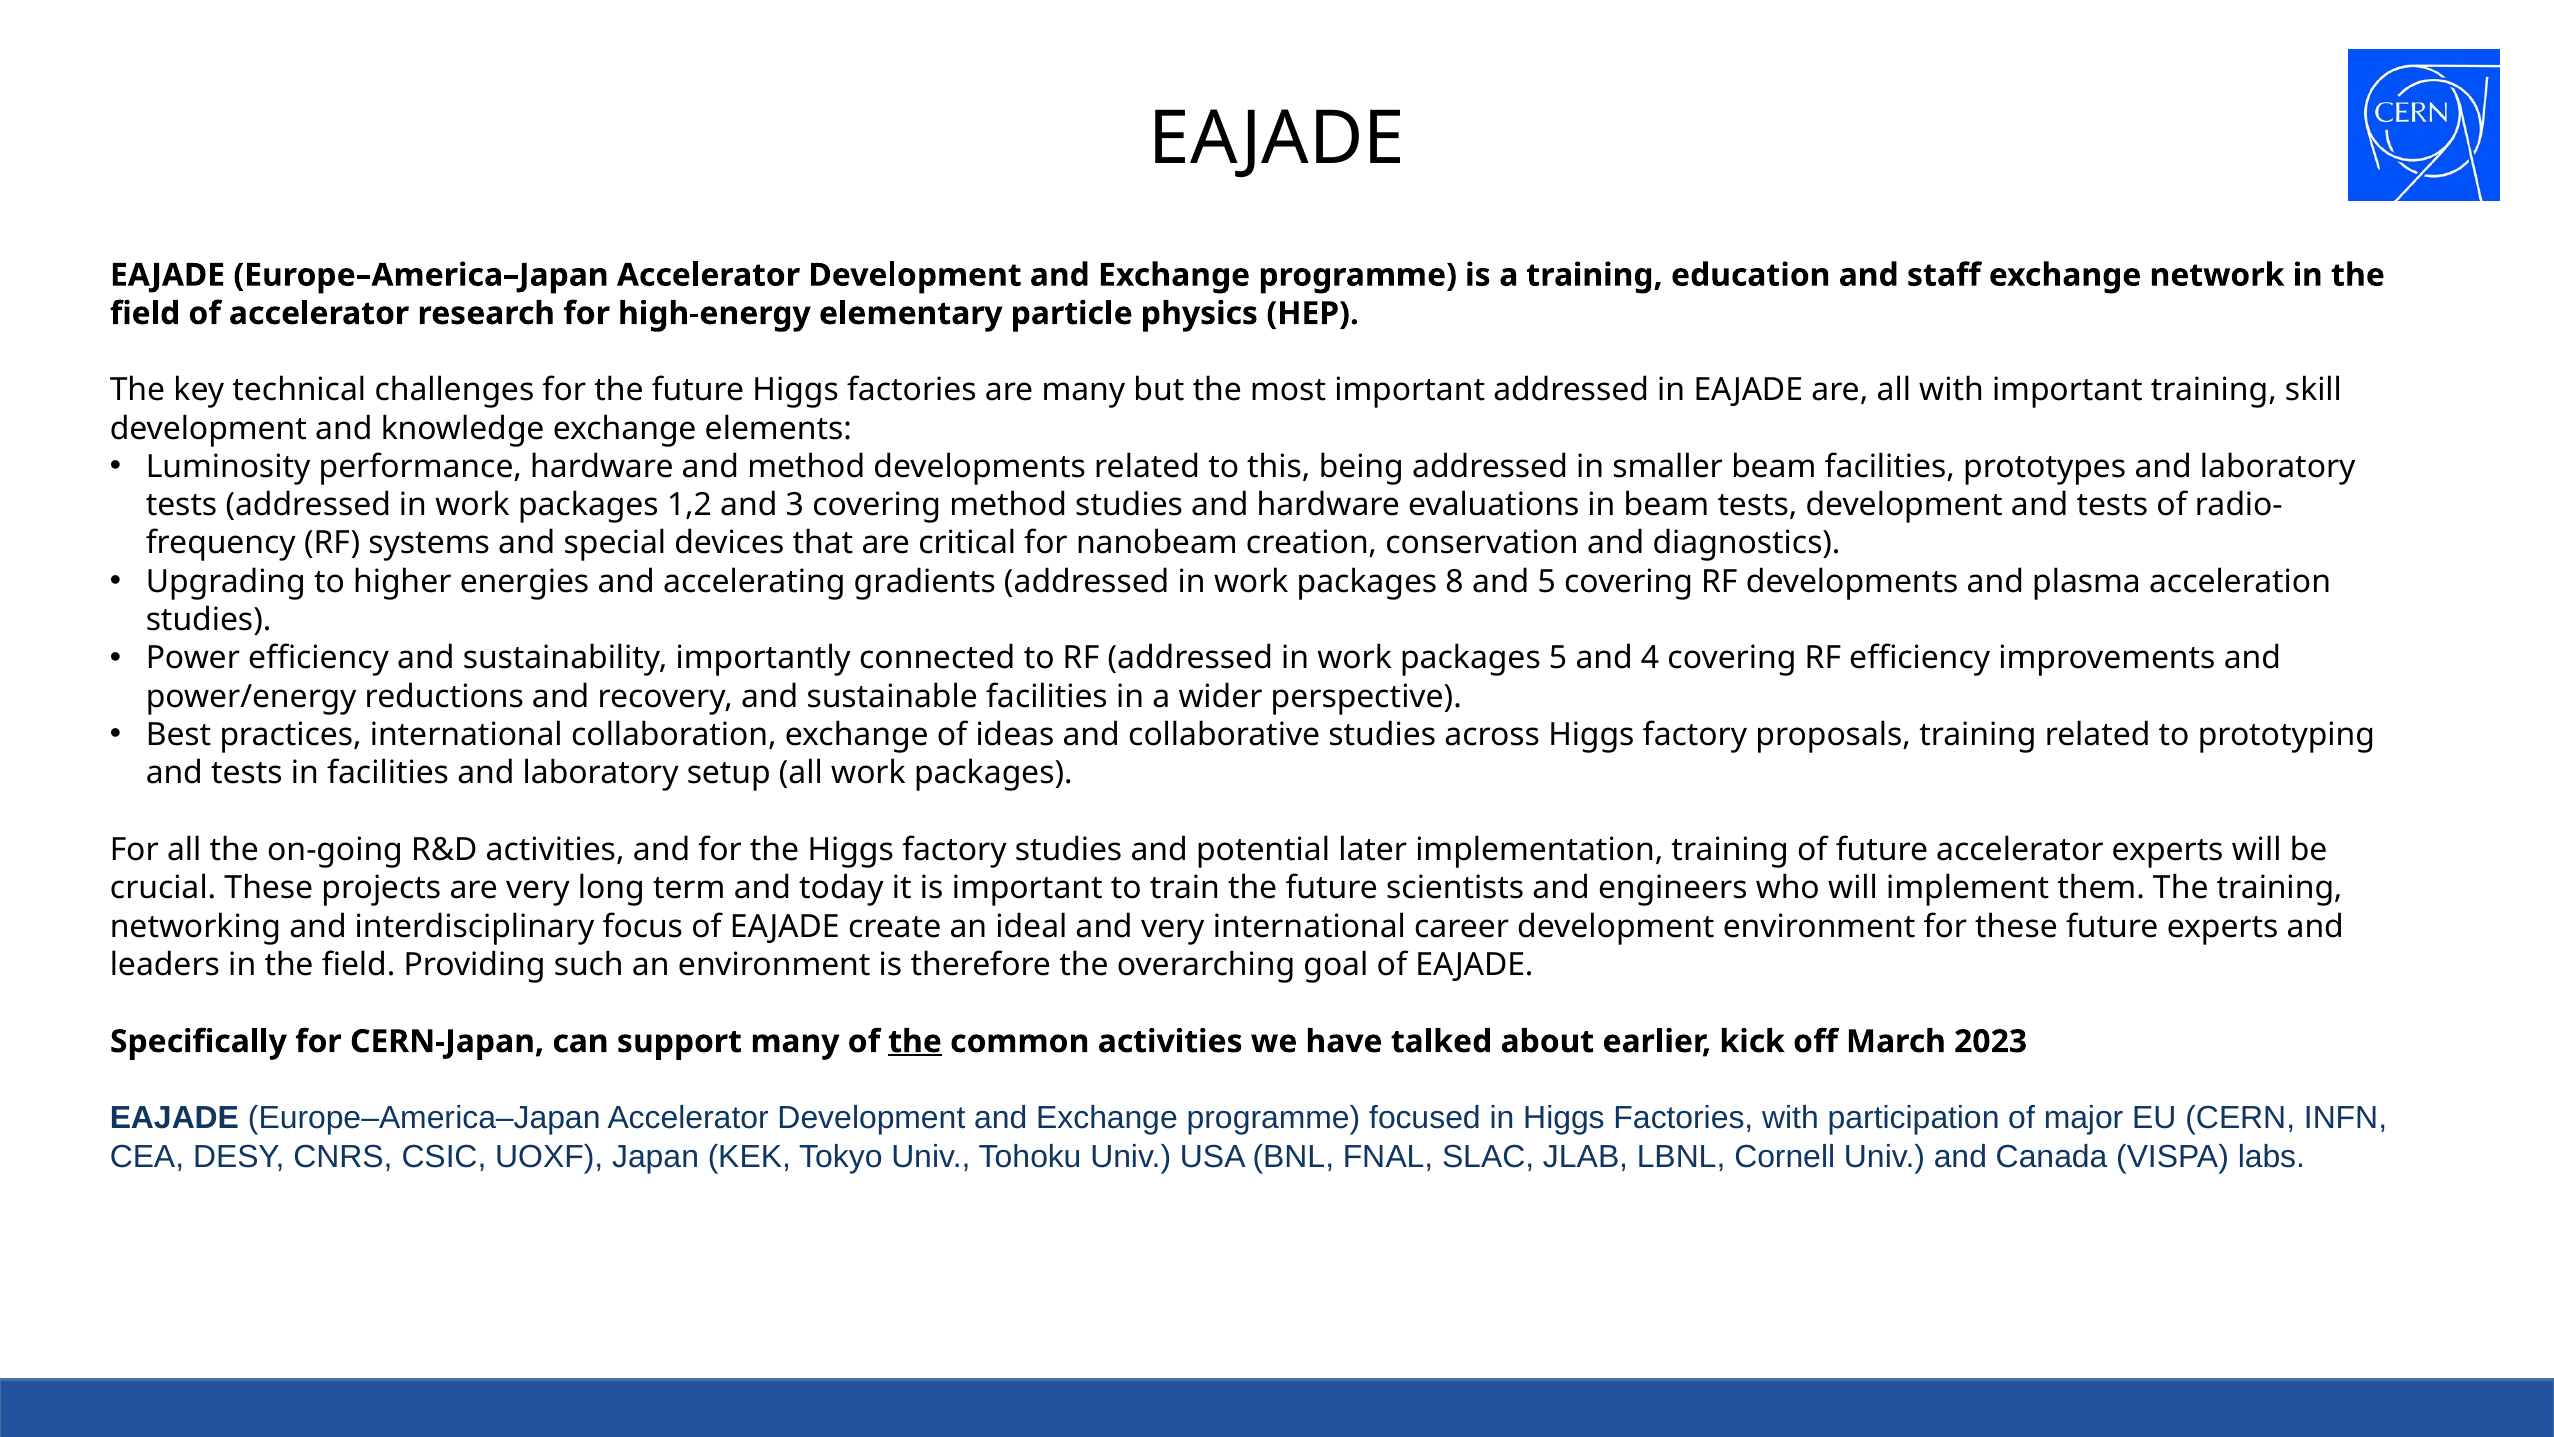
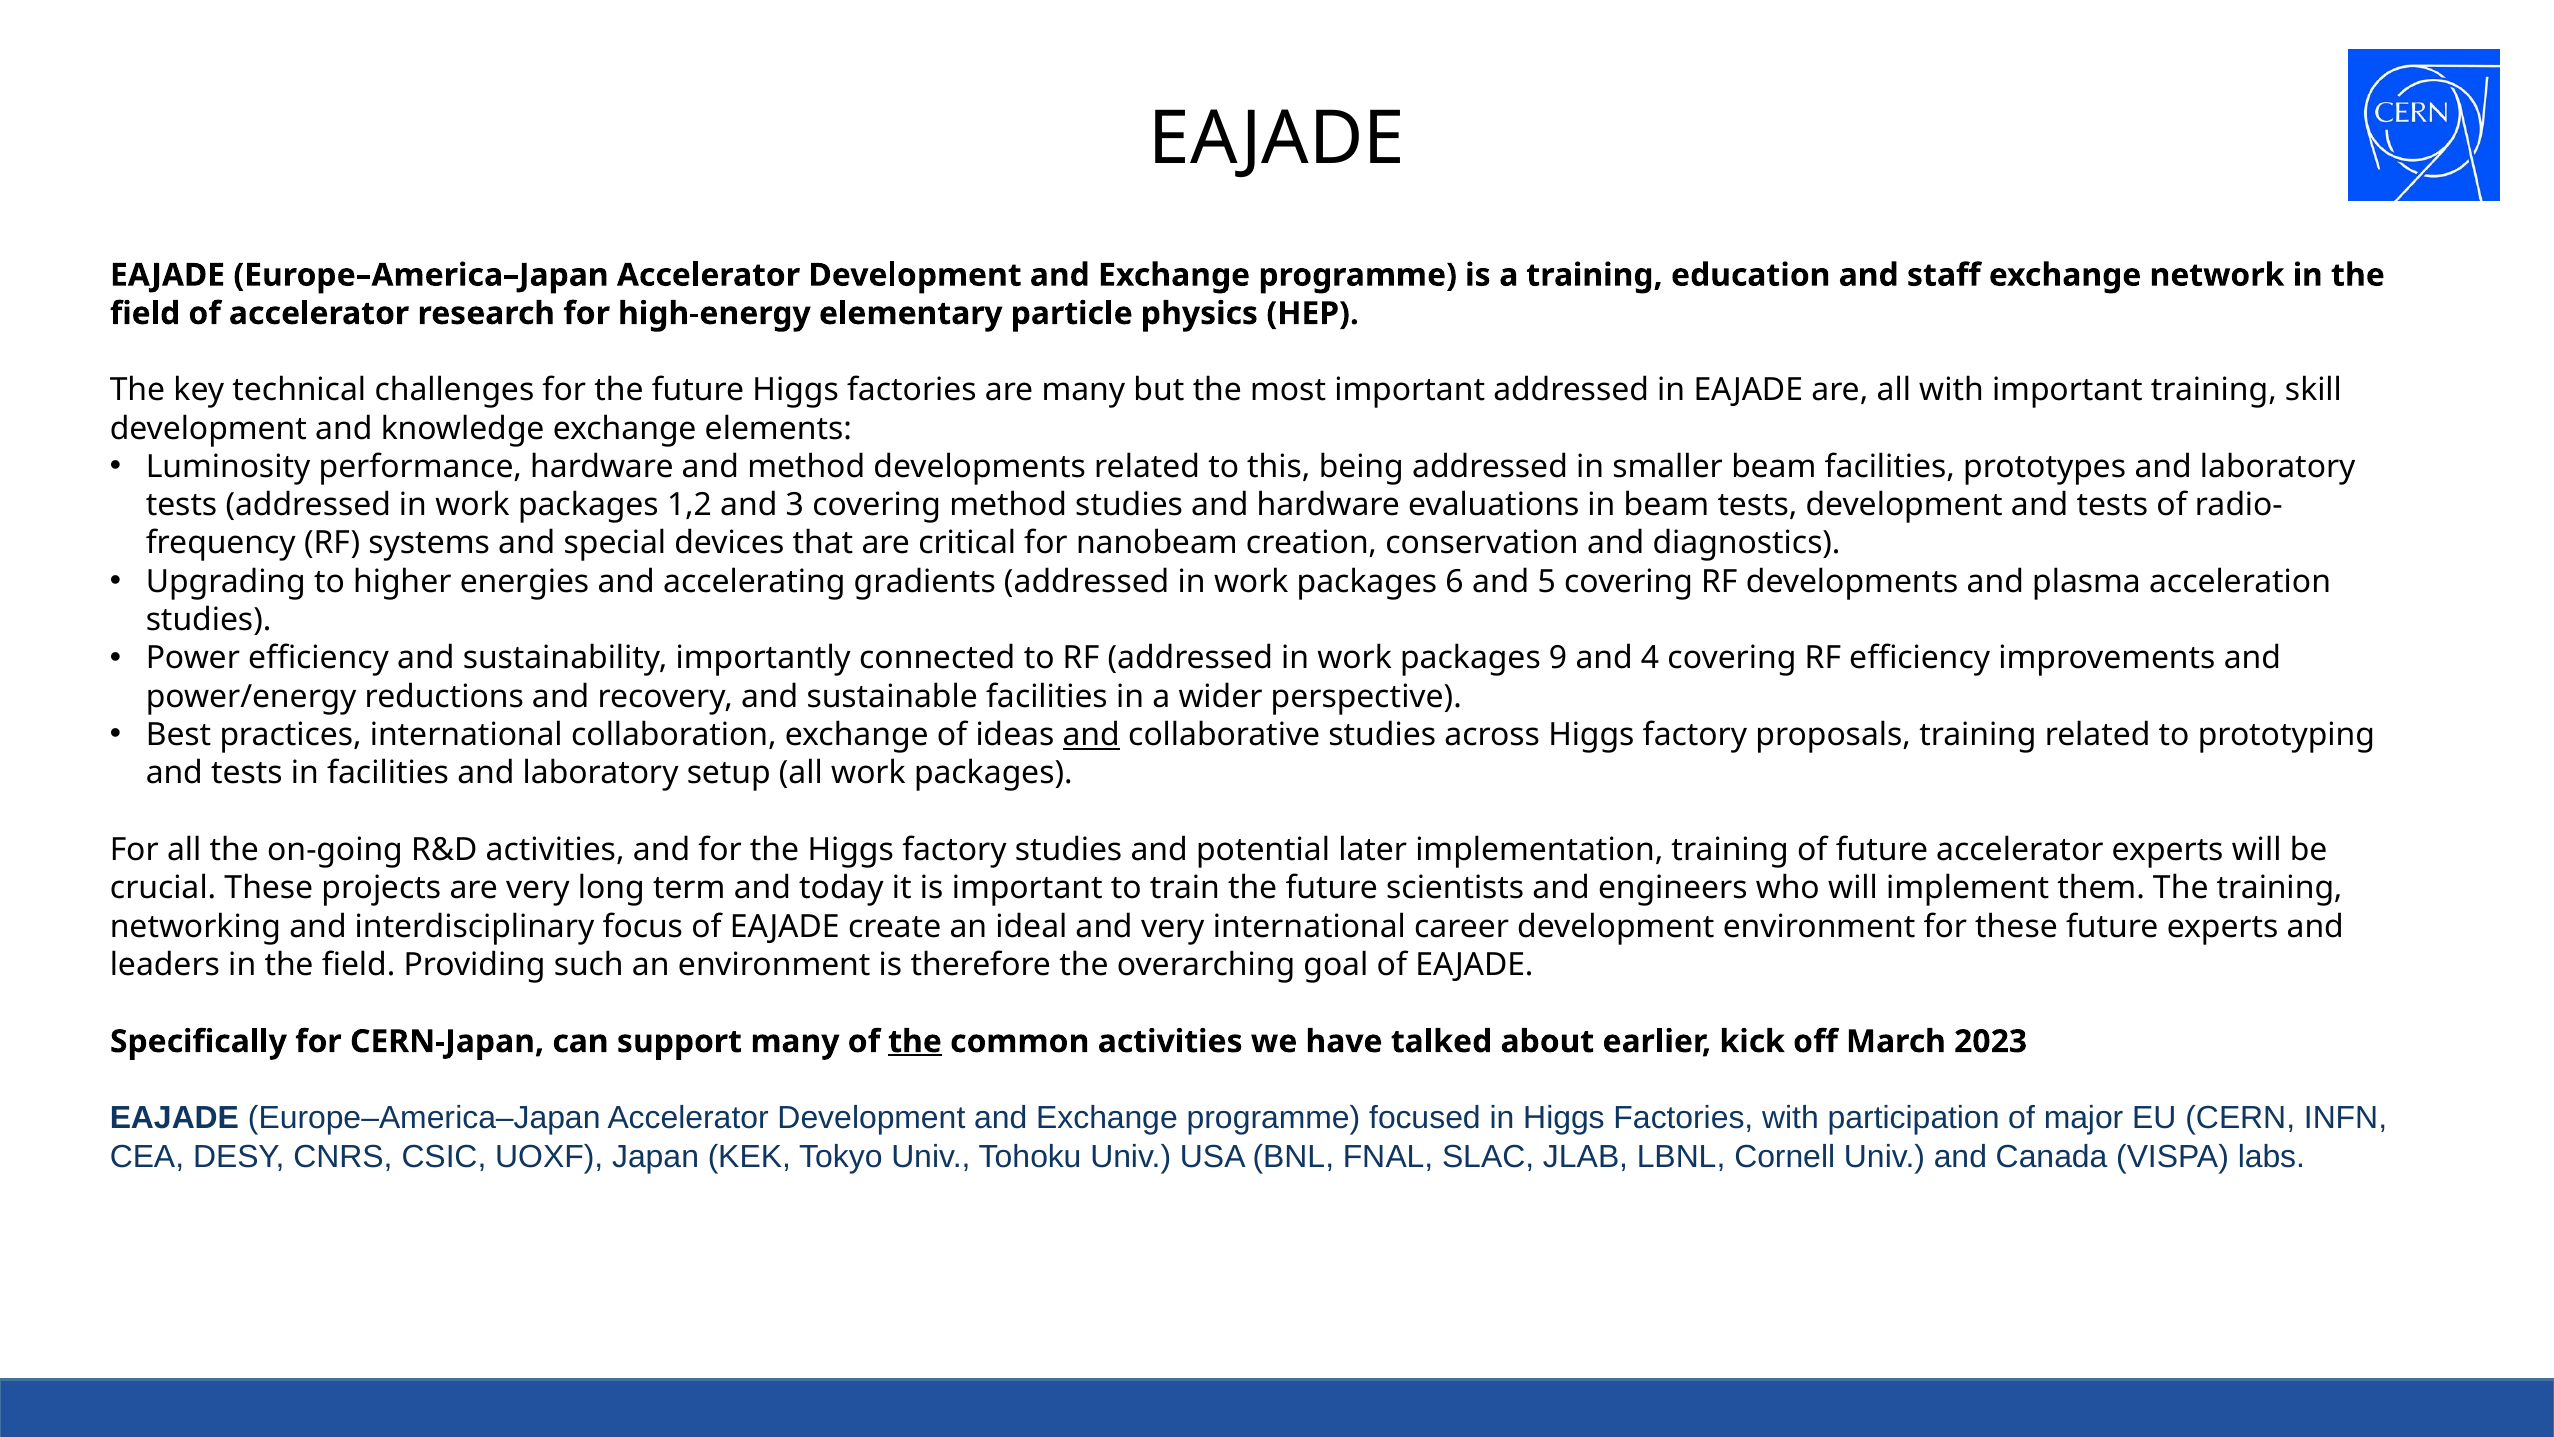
8: 8 -> 6
packages 5: 5 -> 9
and at (1091, 735) underline: none -> present
